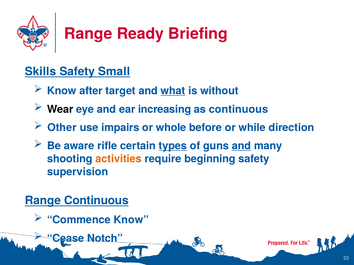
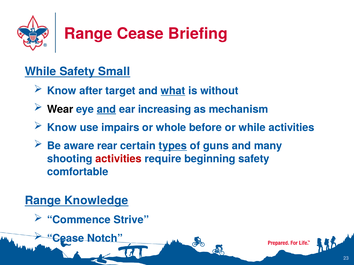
Range Ready: Ready -> Cease
Skills at (40, 72): Skills -> While
and at (106, 109) underline: none -> present
as continuous: continuous -> mechanism
Other at (62, 128): Other -> Know
while direction: direction -> activities
rifle: rifle -> rear
and at (241, 146) underline: present -> none
activities at (119, 159) colour: orange -> red
supervision: supervision -> comfortable
Range Continuous: Continuous -> Knowledge
Commence Know: Know -> Strive
